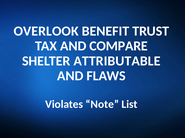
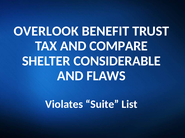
ATTRIBUTABLE: ATTRIBUTABLE -> CONSIDERABLE
Note: Note -> Suite
